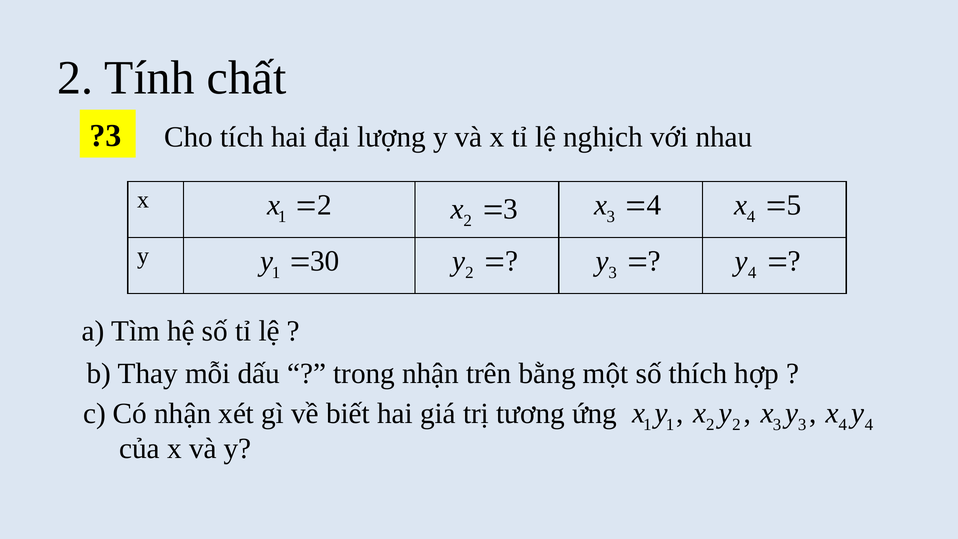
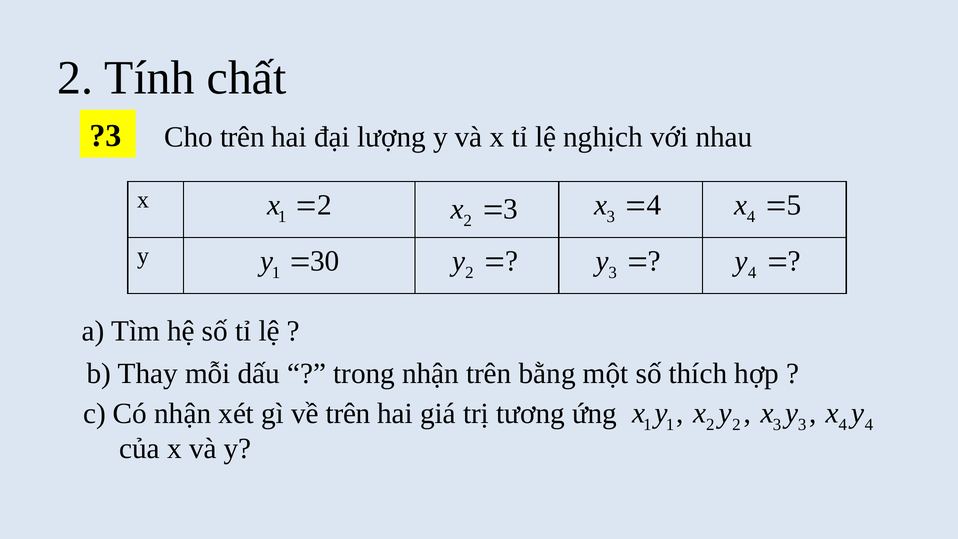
Cho tích: tích -> trên
về biết: biết -> trên
